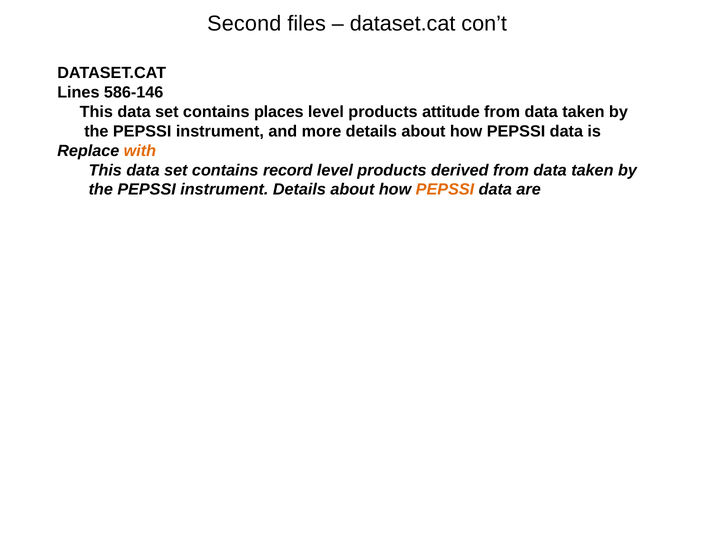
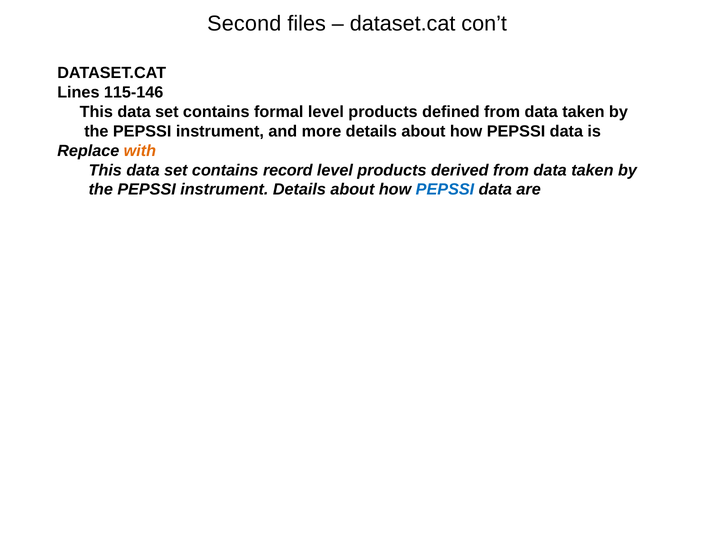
586-146: 586-146 -> 115-146
places: places -> formal
attitude: attitude -> defined
PEPSSI at (445, 190) colour: orange -> blue
